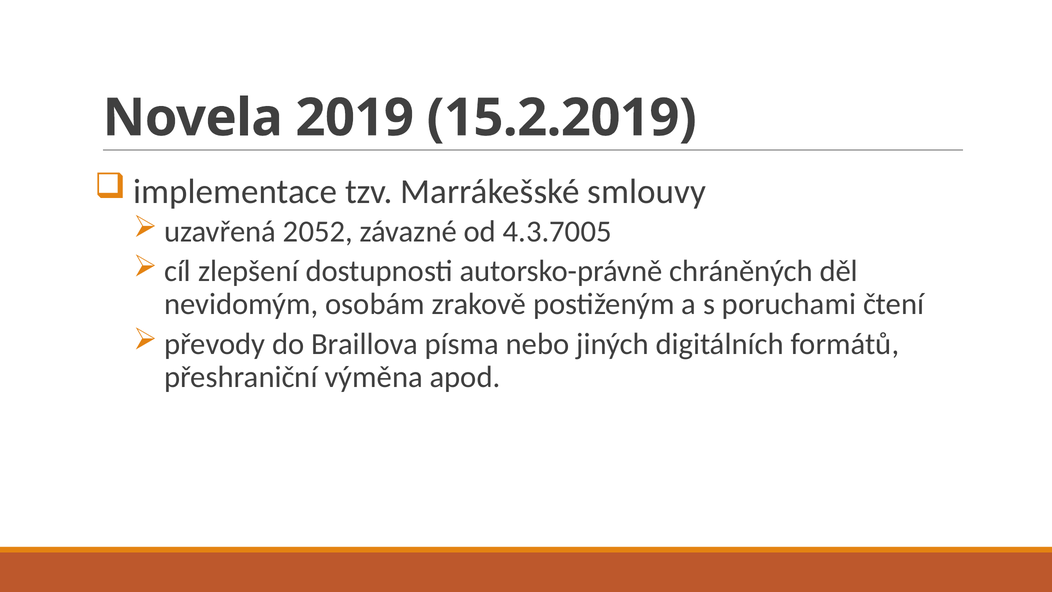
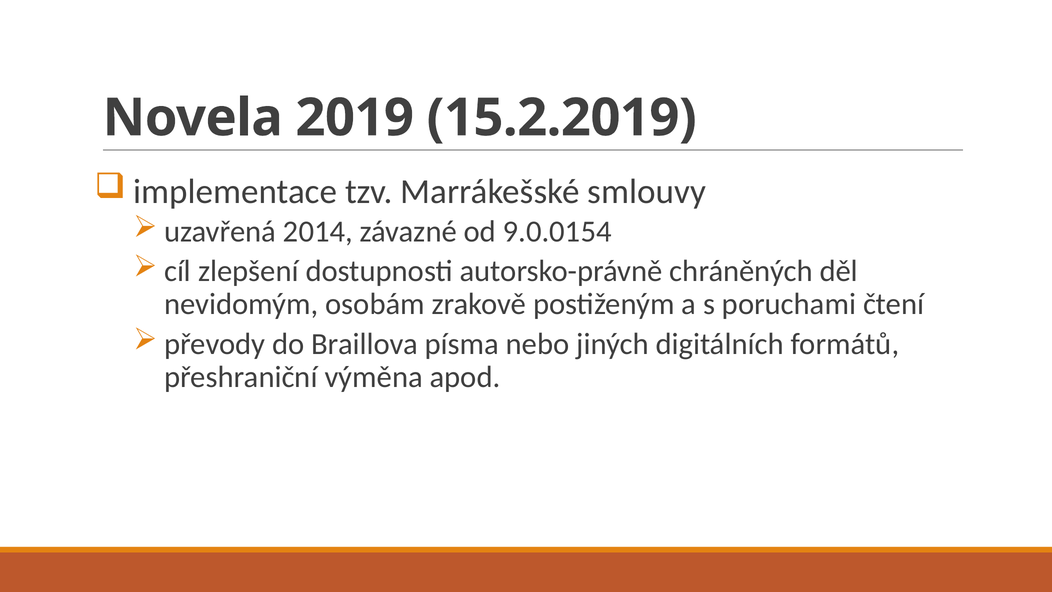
2052: 2052 -> 2014
4.3.7005: 4.3.7005 -> 9.0.0154
